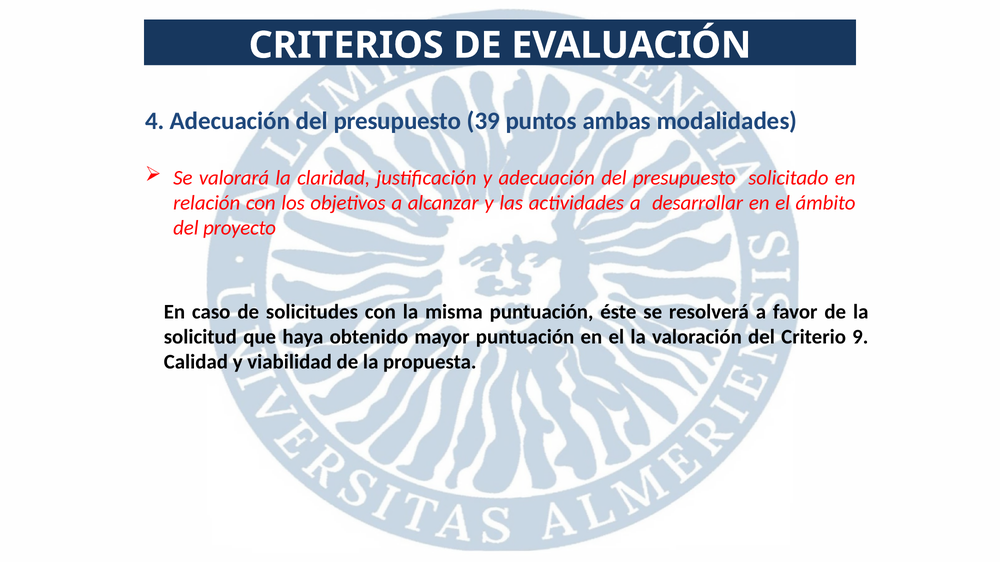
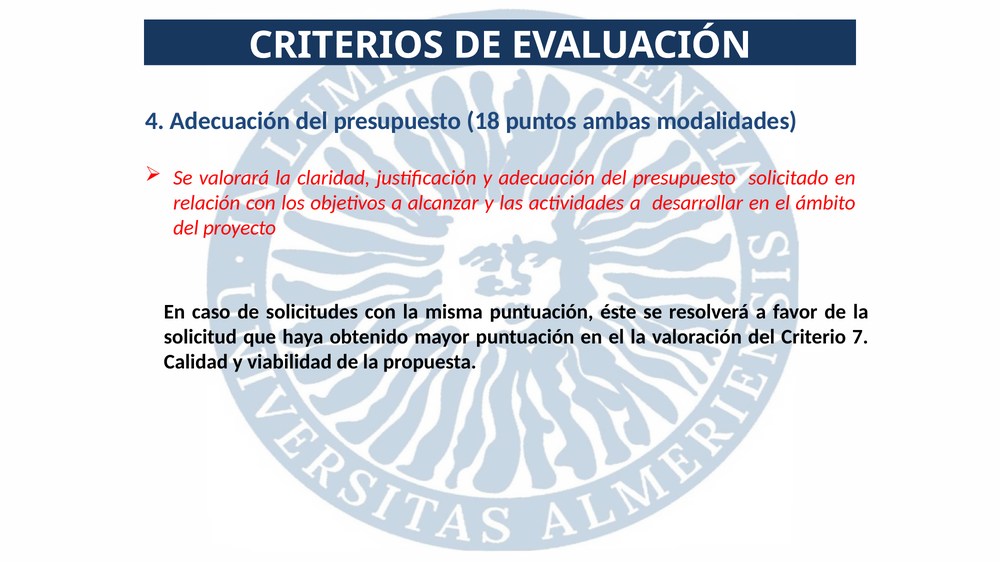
39: 39 -> 18
9: 9 -> 7
